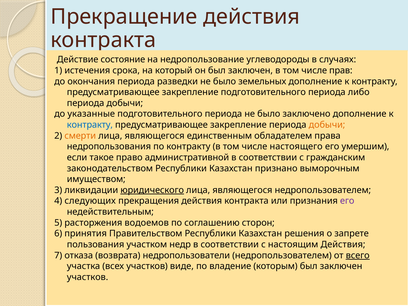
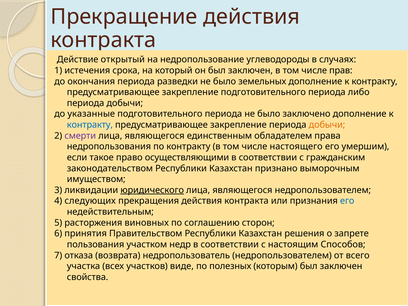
состояние: состояние -> открытый
смерти colour: orange -> purple
административной: административной -> осуществляющими
его at (347, 201) colour: purple -> blue
водоемов: водоемов -> виновных
настоящим Действия: Действия -> Способов
недропользователи: недропользователи -> недропользователь
всего underline: present -> none
владение: владение -> полезных
участков at (88, 277): участков -> свойства
